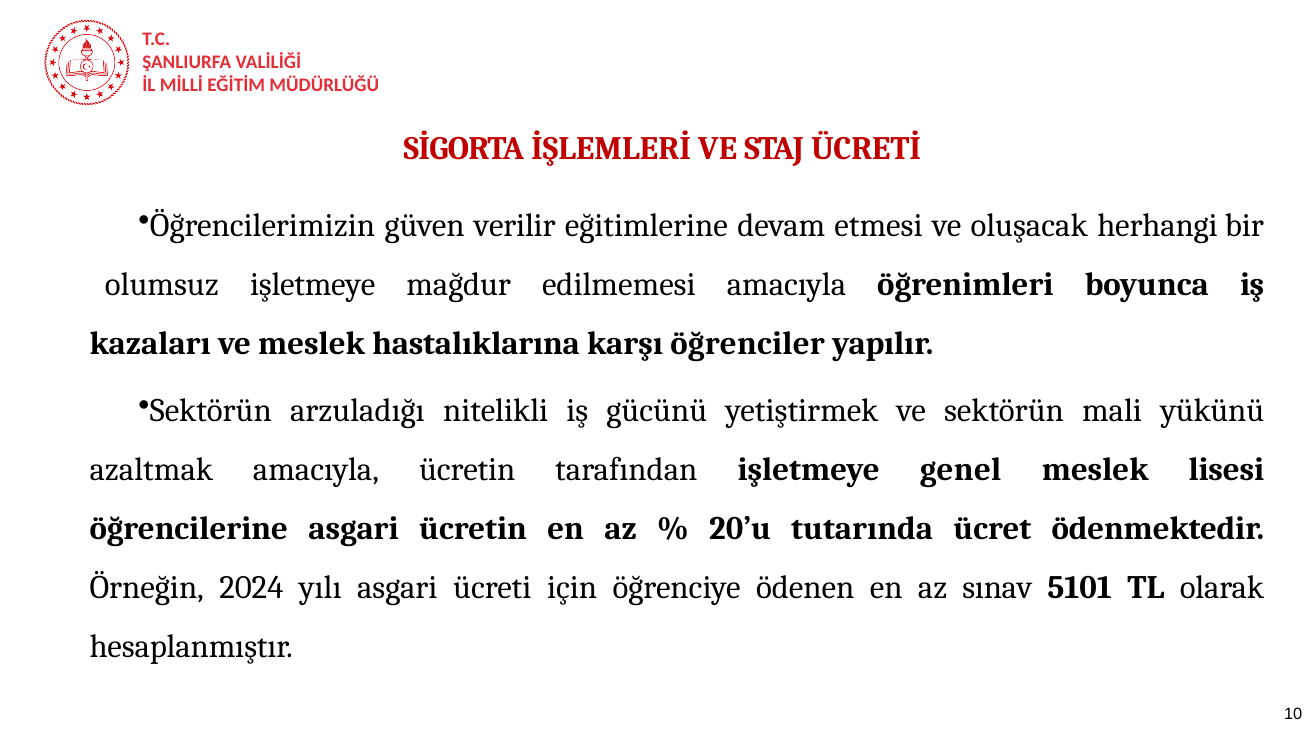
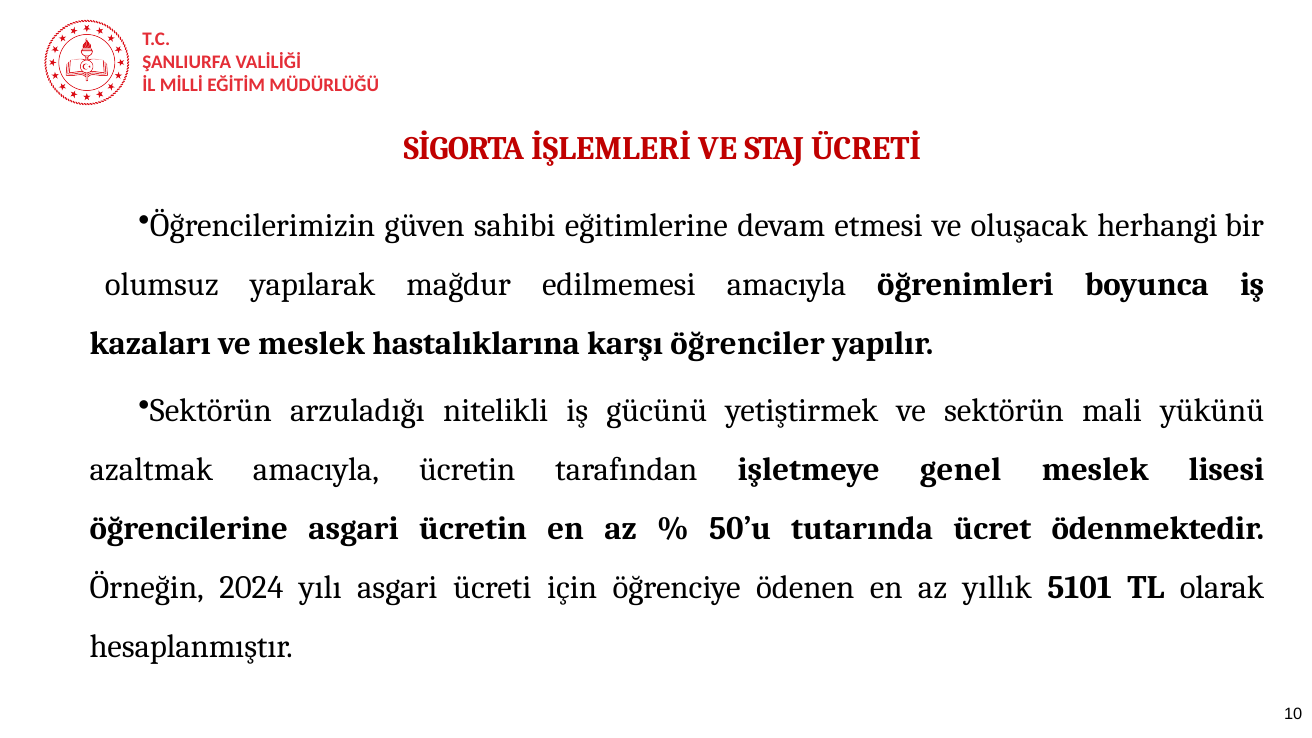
verilir: verilir -> sahibi
olumsuz işletmeye: işletmeye -> yapılarak
20’u: 20’u -> 50’u
sınav: sınav -> yıllık
